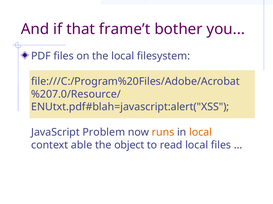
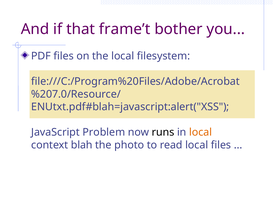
runs colour: orange -> black
able: able -> blah
object: object -> photo
